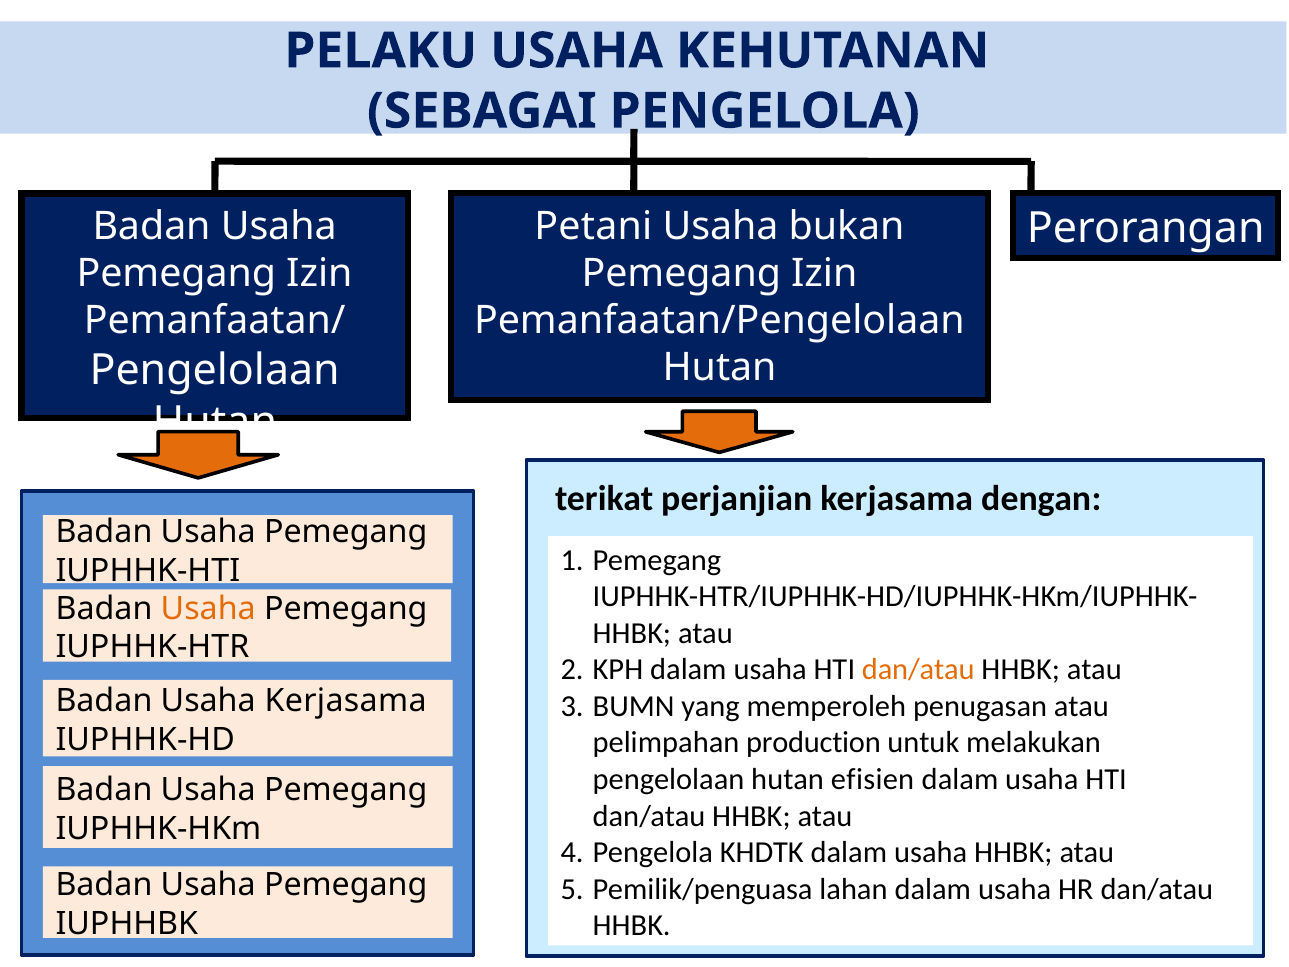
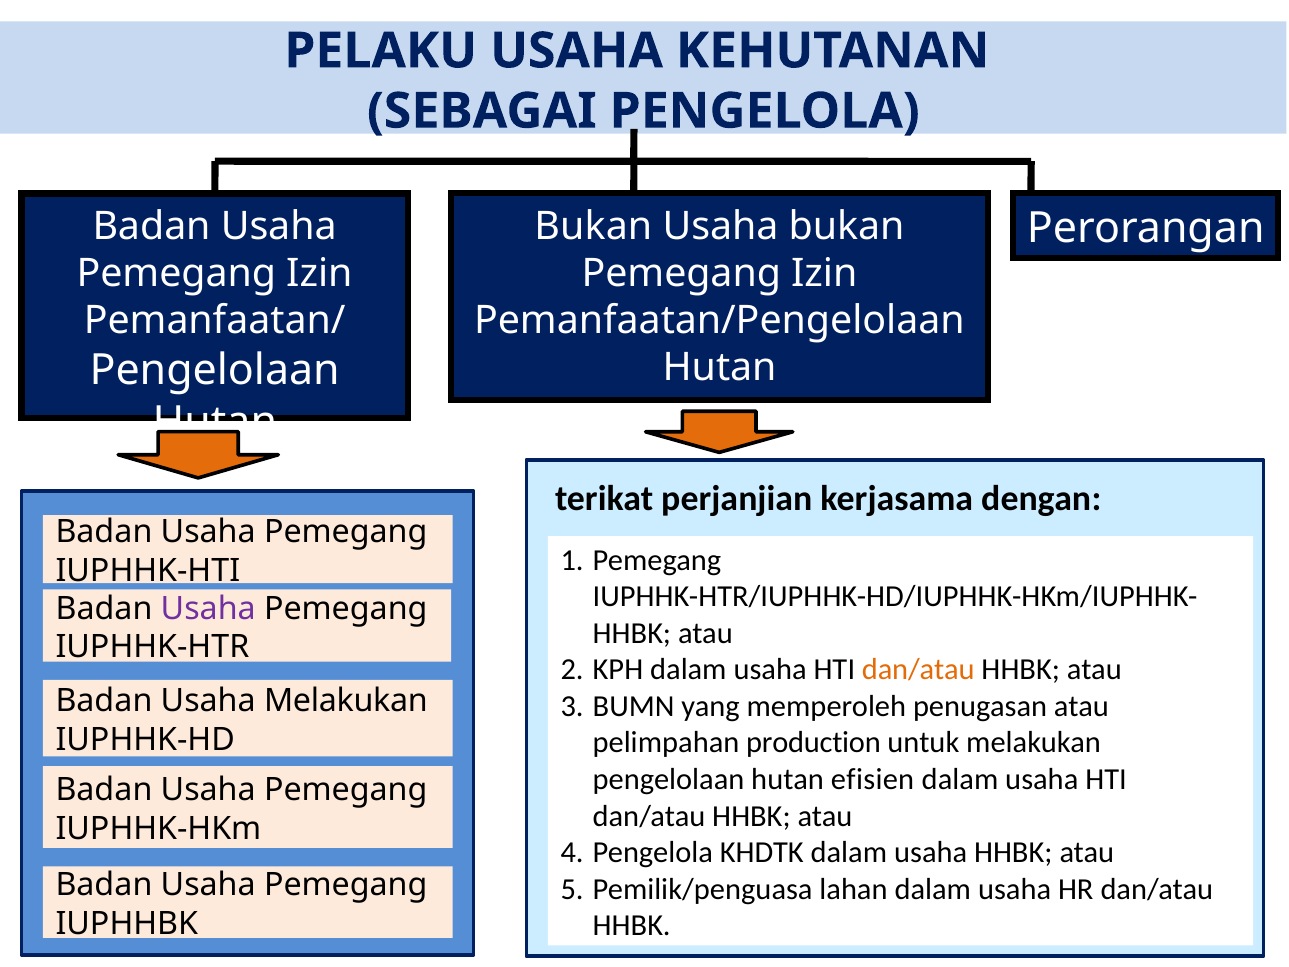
Petani at (593, 226): Petani -> Bukan
Usaha at (208, 608) colour: orange -> purple
Usaha Kerjasama: Kerjasama -> Melakukan
